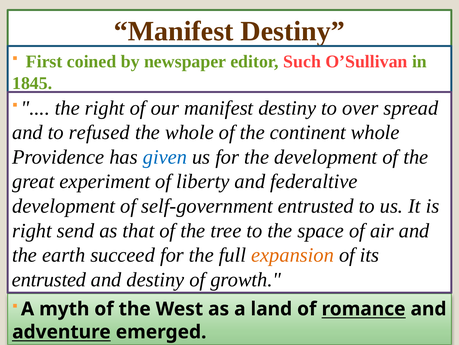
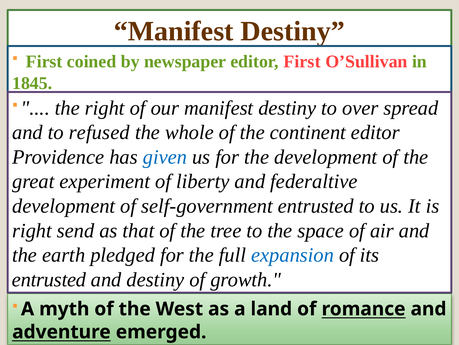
editor Such: Such -> First
continent whole: whole -> editor
succeed: succeed -> pledged
expansion colour: orange -> blue
